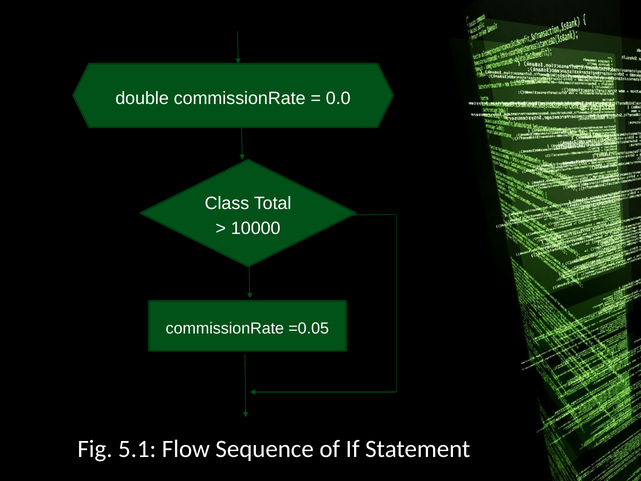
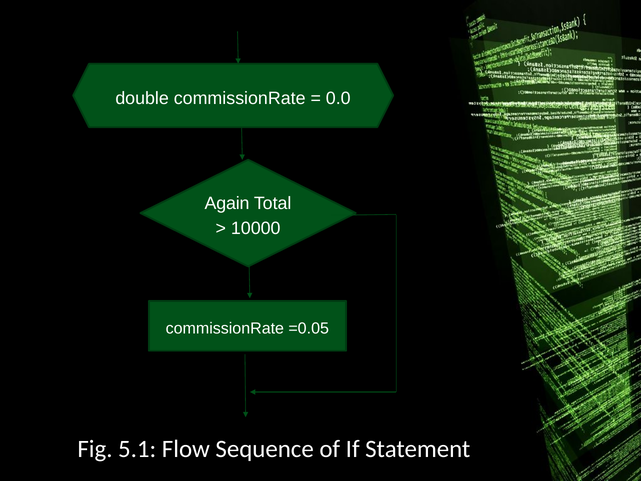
Class: Class -> Again
